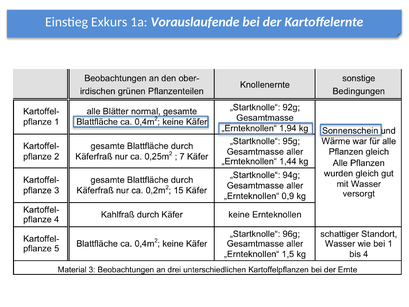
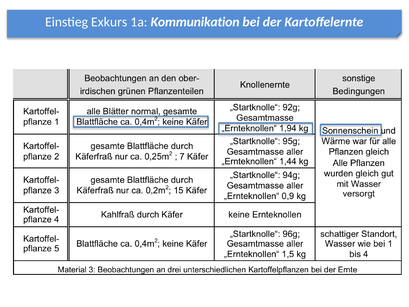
Vorauslaufende: Vorauslaufende -> Kommunikation
